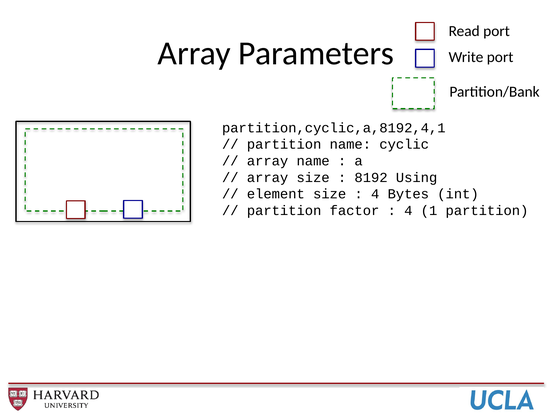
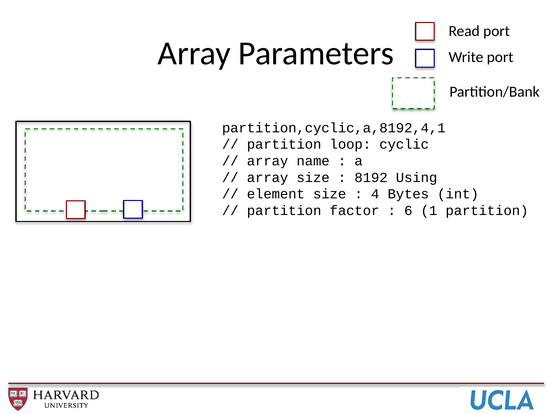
partition name: name -> loop
4 at (408, 211): 4 -> 6
